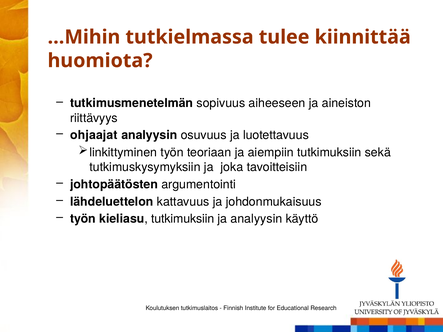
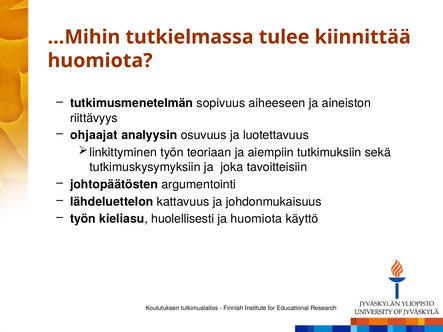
kieliasu tutkimuksiin: tutkimuksiin -> huolellisesti
ja analyysin: analyysin -> huomiota
